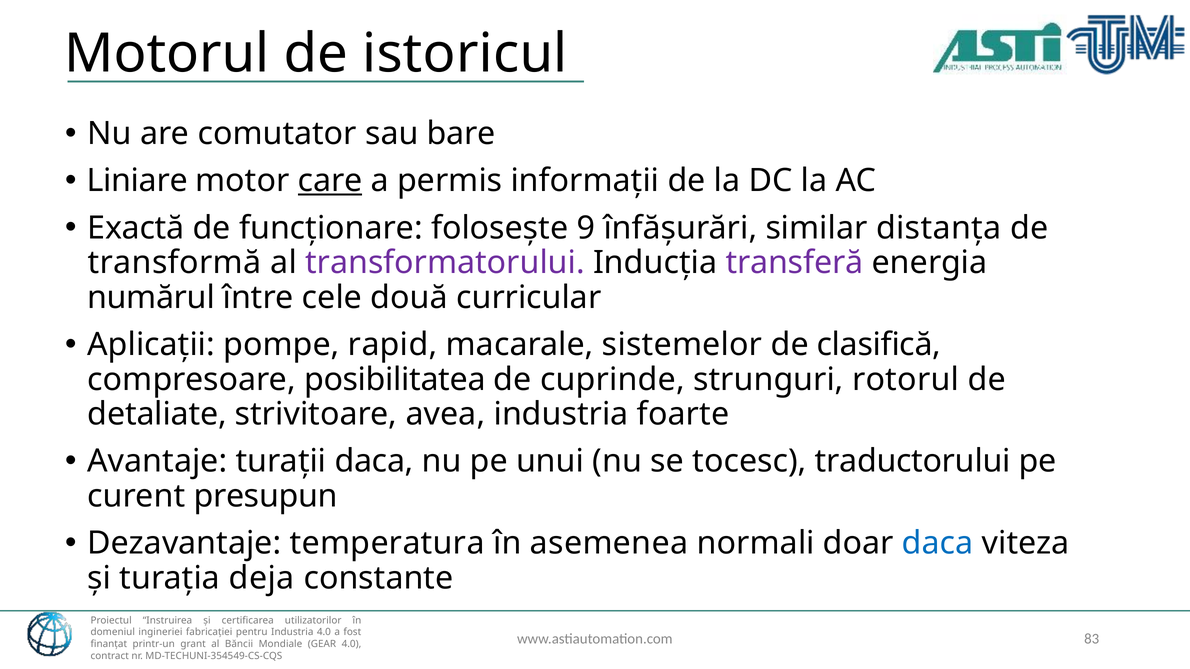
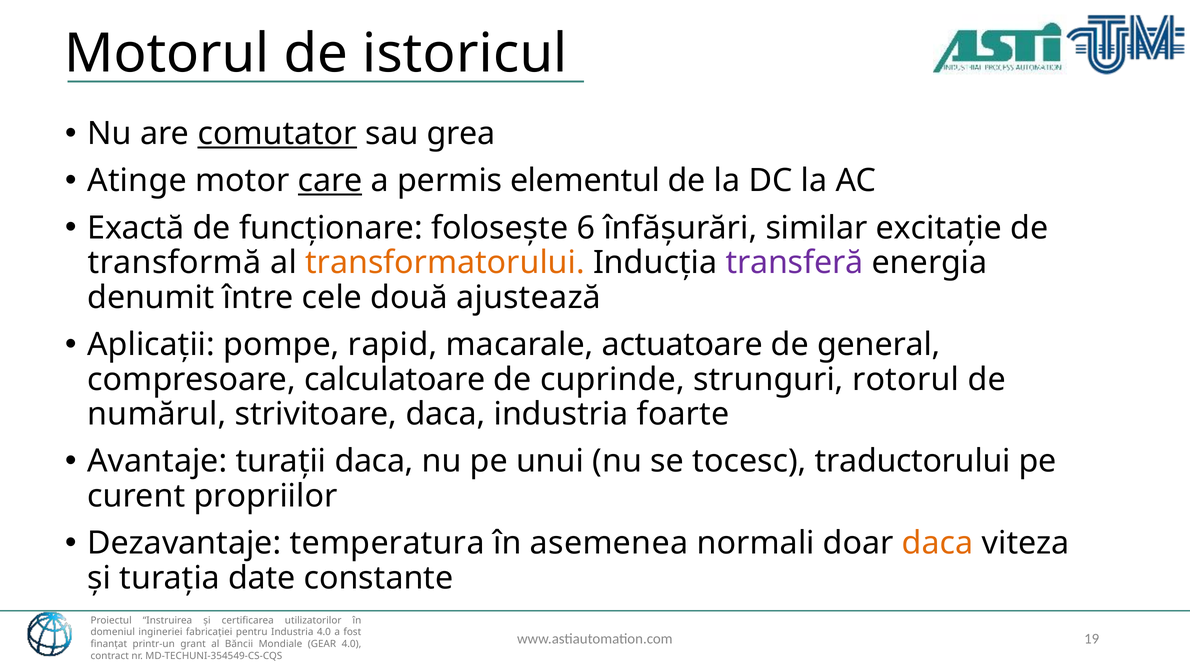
comutator underline: none -> present
bare: bare -> grea
Liniare: Liniare -> Atinge
informații: informații -> elementul
9: 9 -> 6
distanța: distanța -> excitație
transformatorului colour: purple -> orange
numărul: numărul -> denumit
curricular: curricular -> ajustează
sistemelor: sistemelor -> actuatoare
clasifică: clasifică -> general
posibilitatea: posibilitatea -> calculatoare
detaliate: detaliate -> numărul
strivitoare avea: avea -> daca
presupun: presupun -> propriilor
daca at (938, 544) colour: blue -> orange
deja: deja -> date
83: 83 -> 19
